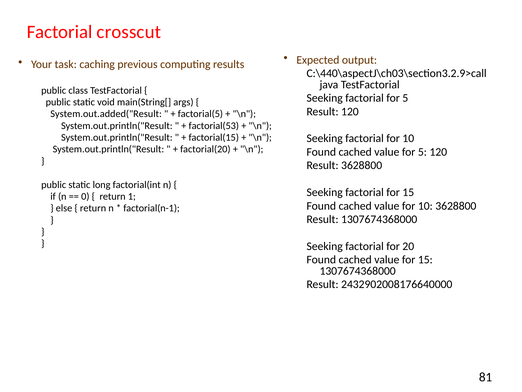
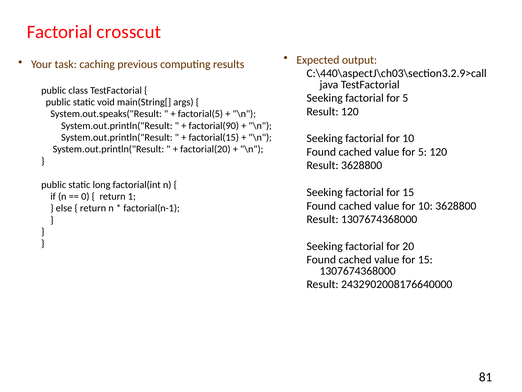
System.out.added("Result: System.out.added("Result -> System.out.speaks("Result
factorial(53: factorial(53 -> factorial(90
